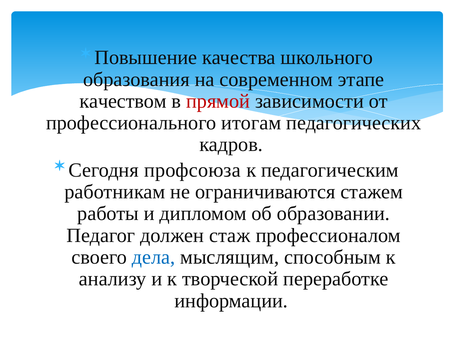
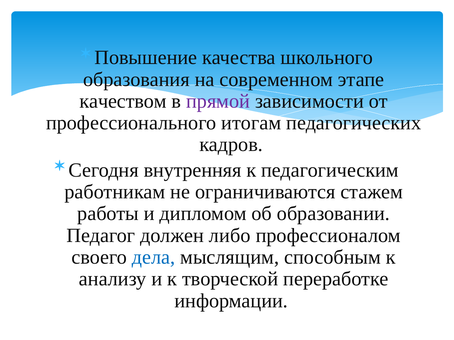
прямой colour: red -> purple
профсоюза: профсоюза -> внутренняя
стаж: стаж -> либо
